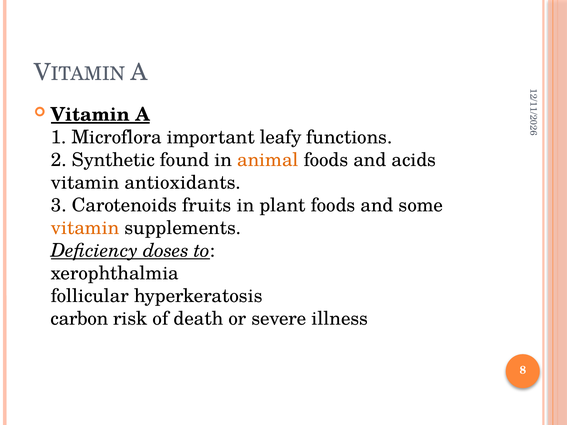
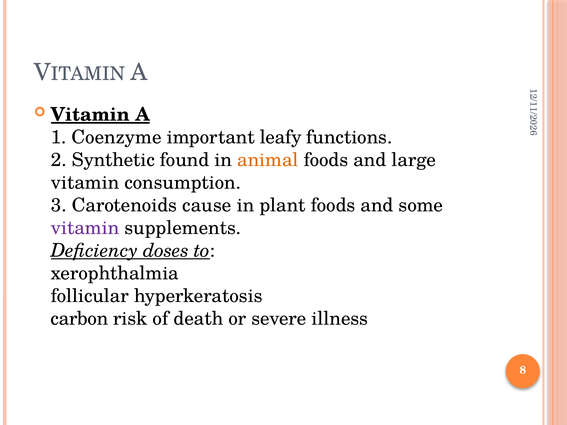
Microflora: Microflora -> Coenzyme
acids: acids -> large
antioxidants: antioxidants -> consumption
fruits: fruits -> cause
vitamin at (85, 228) colour: orange -> purple
